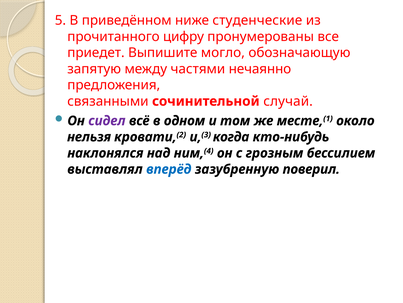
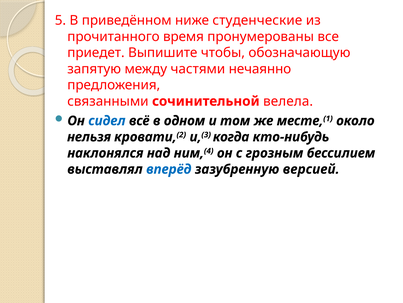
цифру: цифру -> время
могло: могло -> чтобы
случай: случай -> велела
сидел colour: purple -> blue
поверил: поверил -> версией
